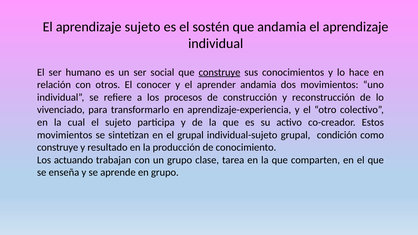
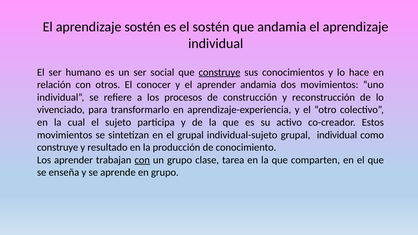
aprendizaje sujeto: sujeto -> sostén
grupal condición: condición -> individual
Los actuando: actuando -> aprender
con at (142, 160) underline: none -> present
